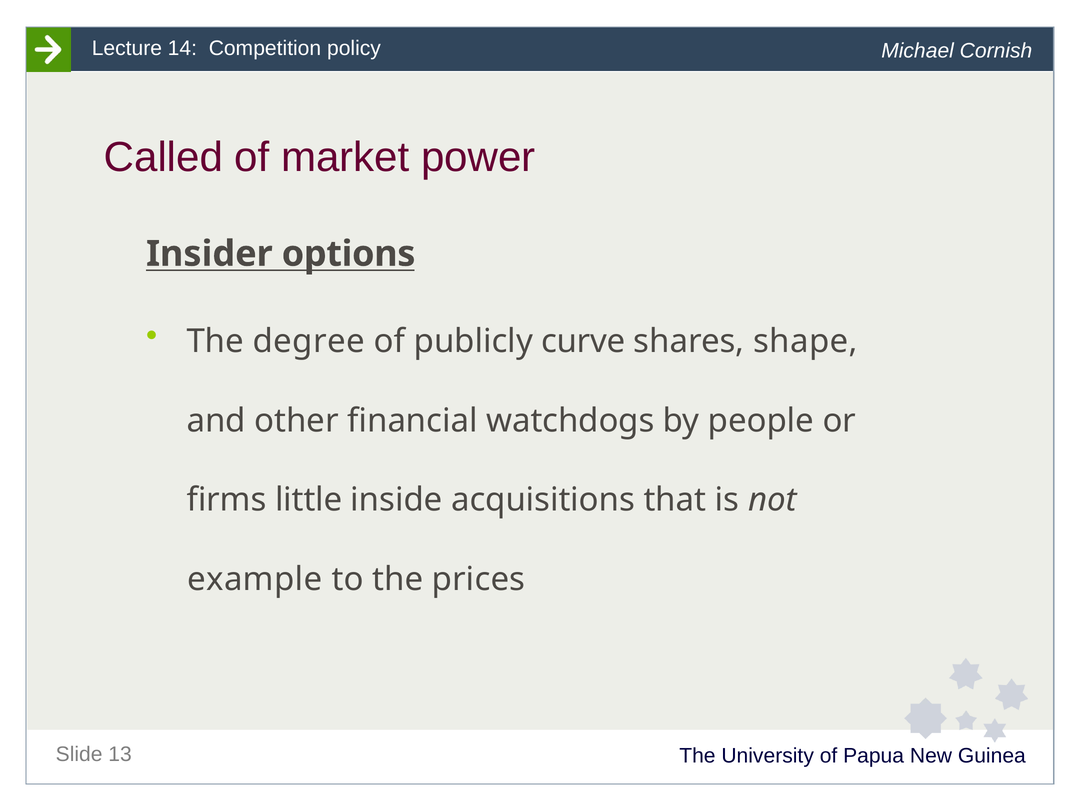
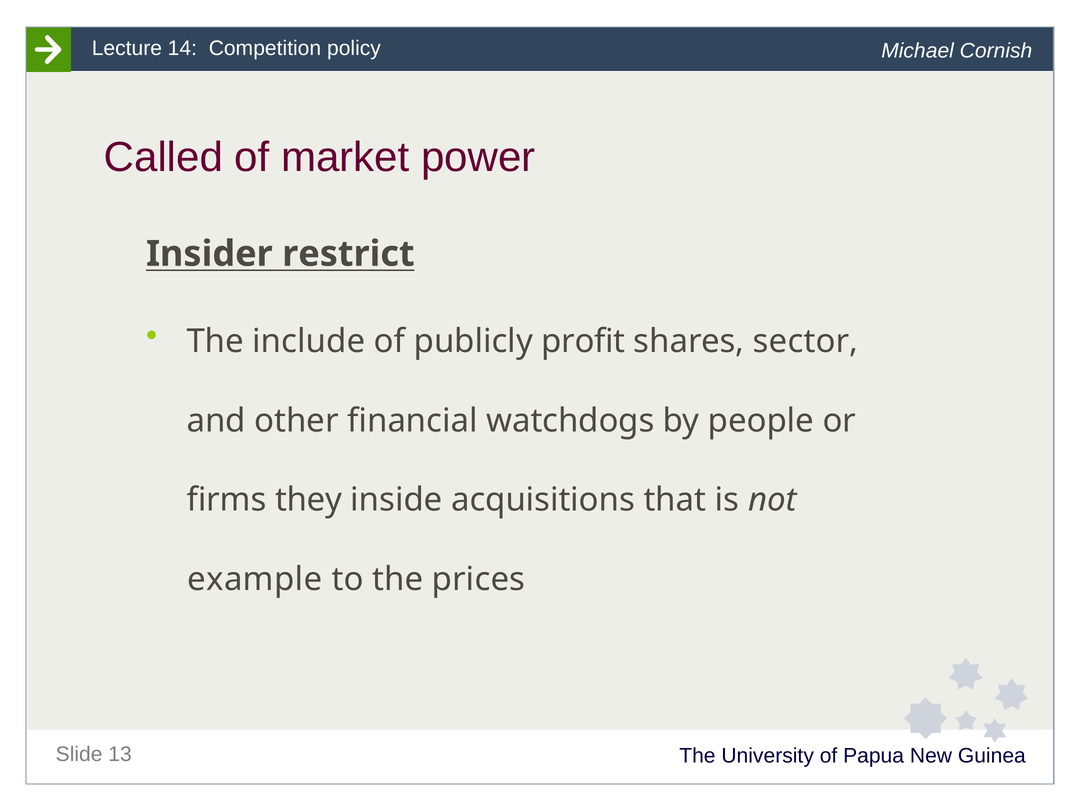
options: options -> restrict
degree: degree -> include
curve: curve -> profit
shape: shape -> sector
little: little -> they
